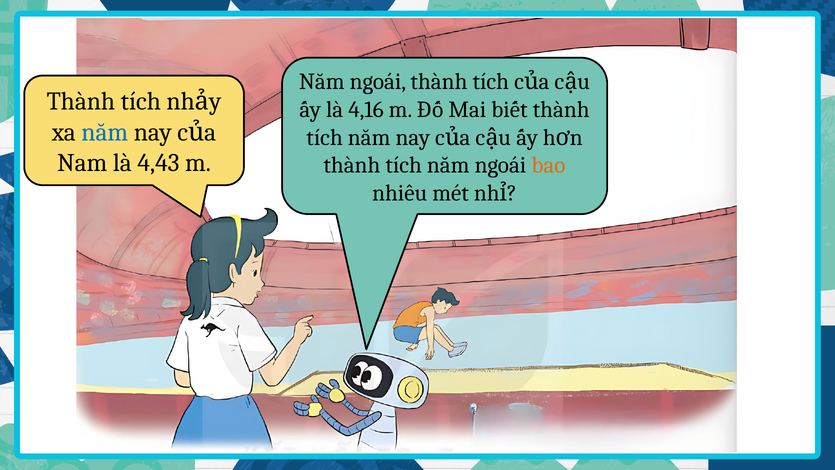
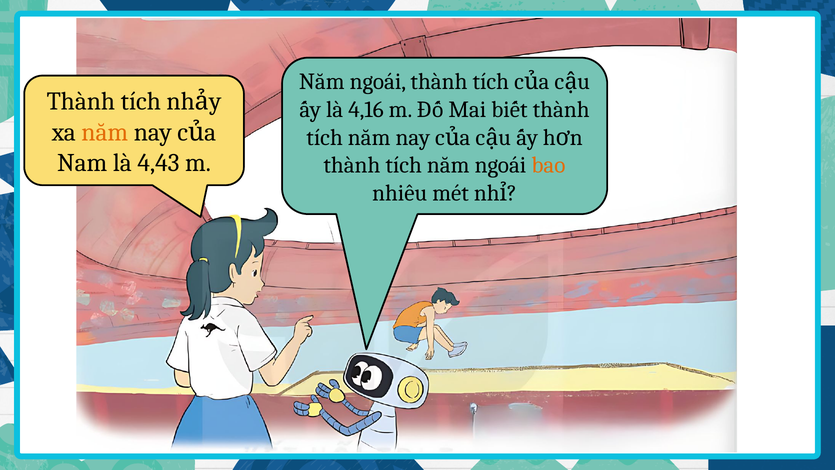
năm at (105, 132) colour: blue -> orange
